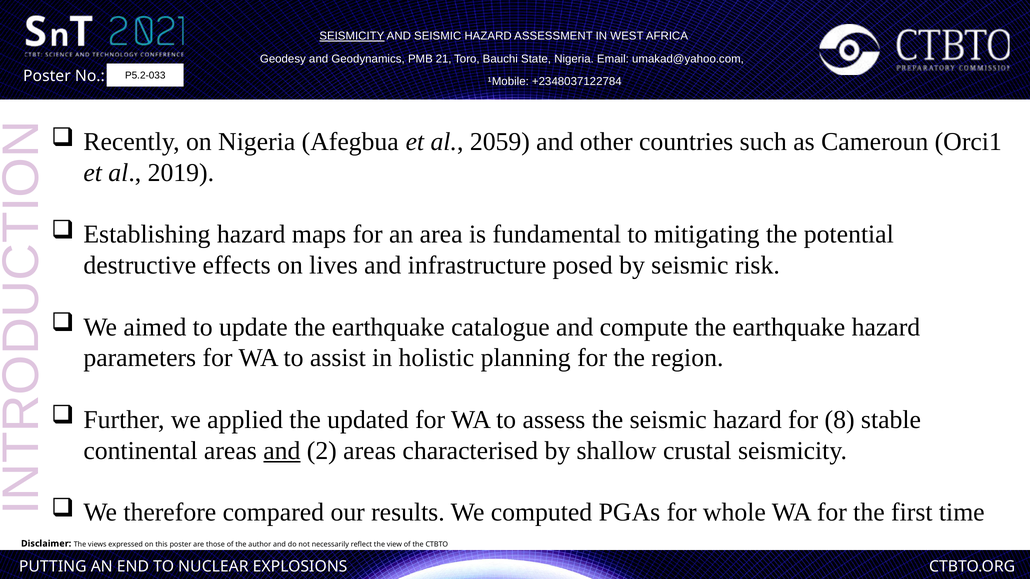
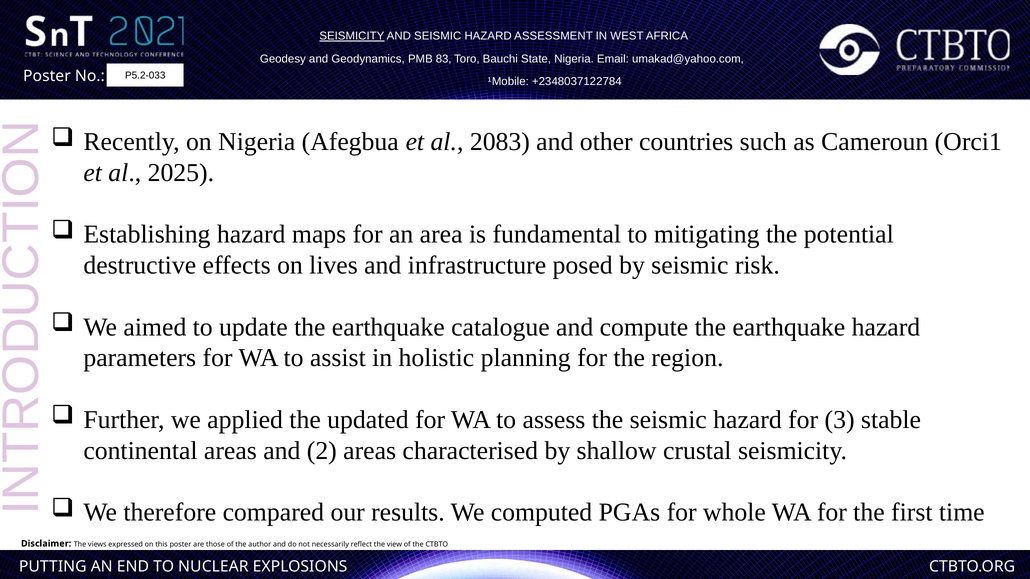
21: 21 -> 83
2059: 2059 -> 2083
2019: 2019 -> 2025
8: 8 -> 3
and at (282, 451) underline: present -> none
